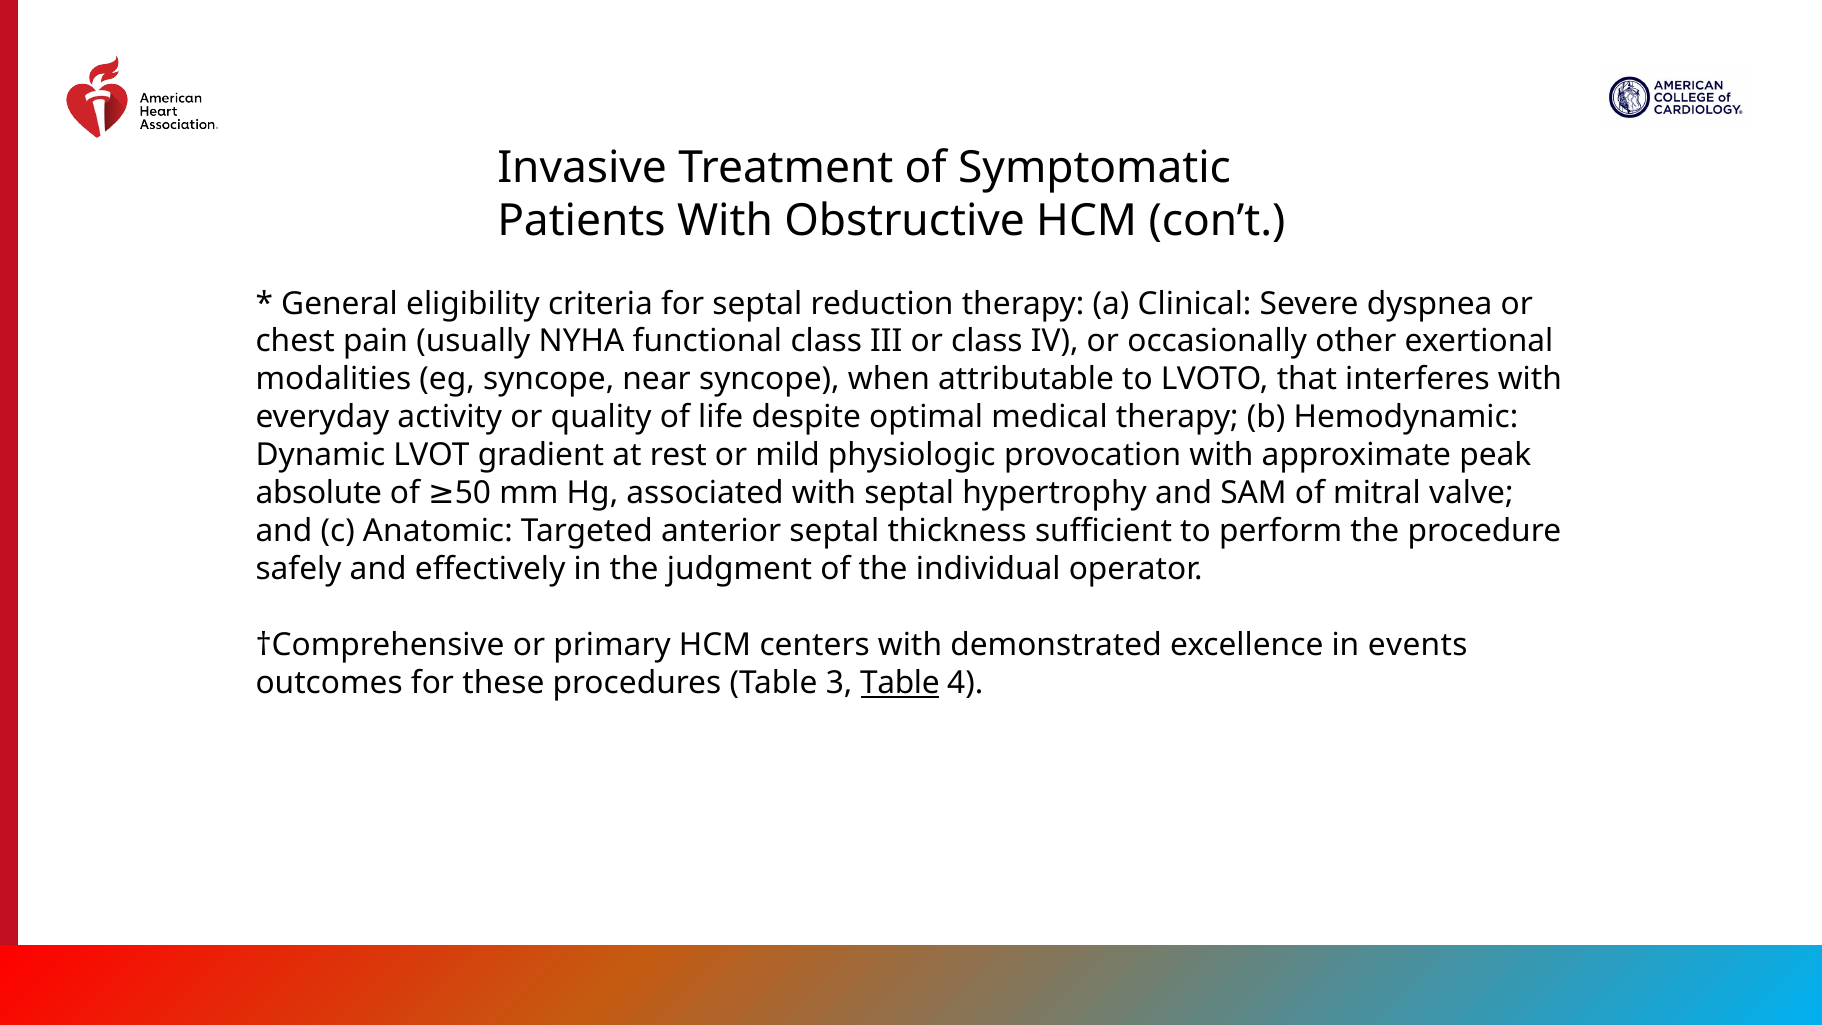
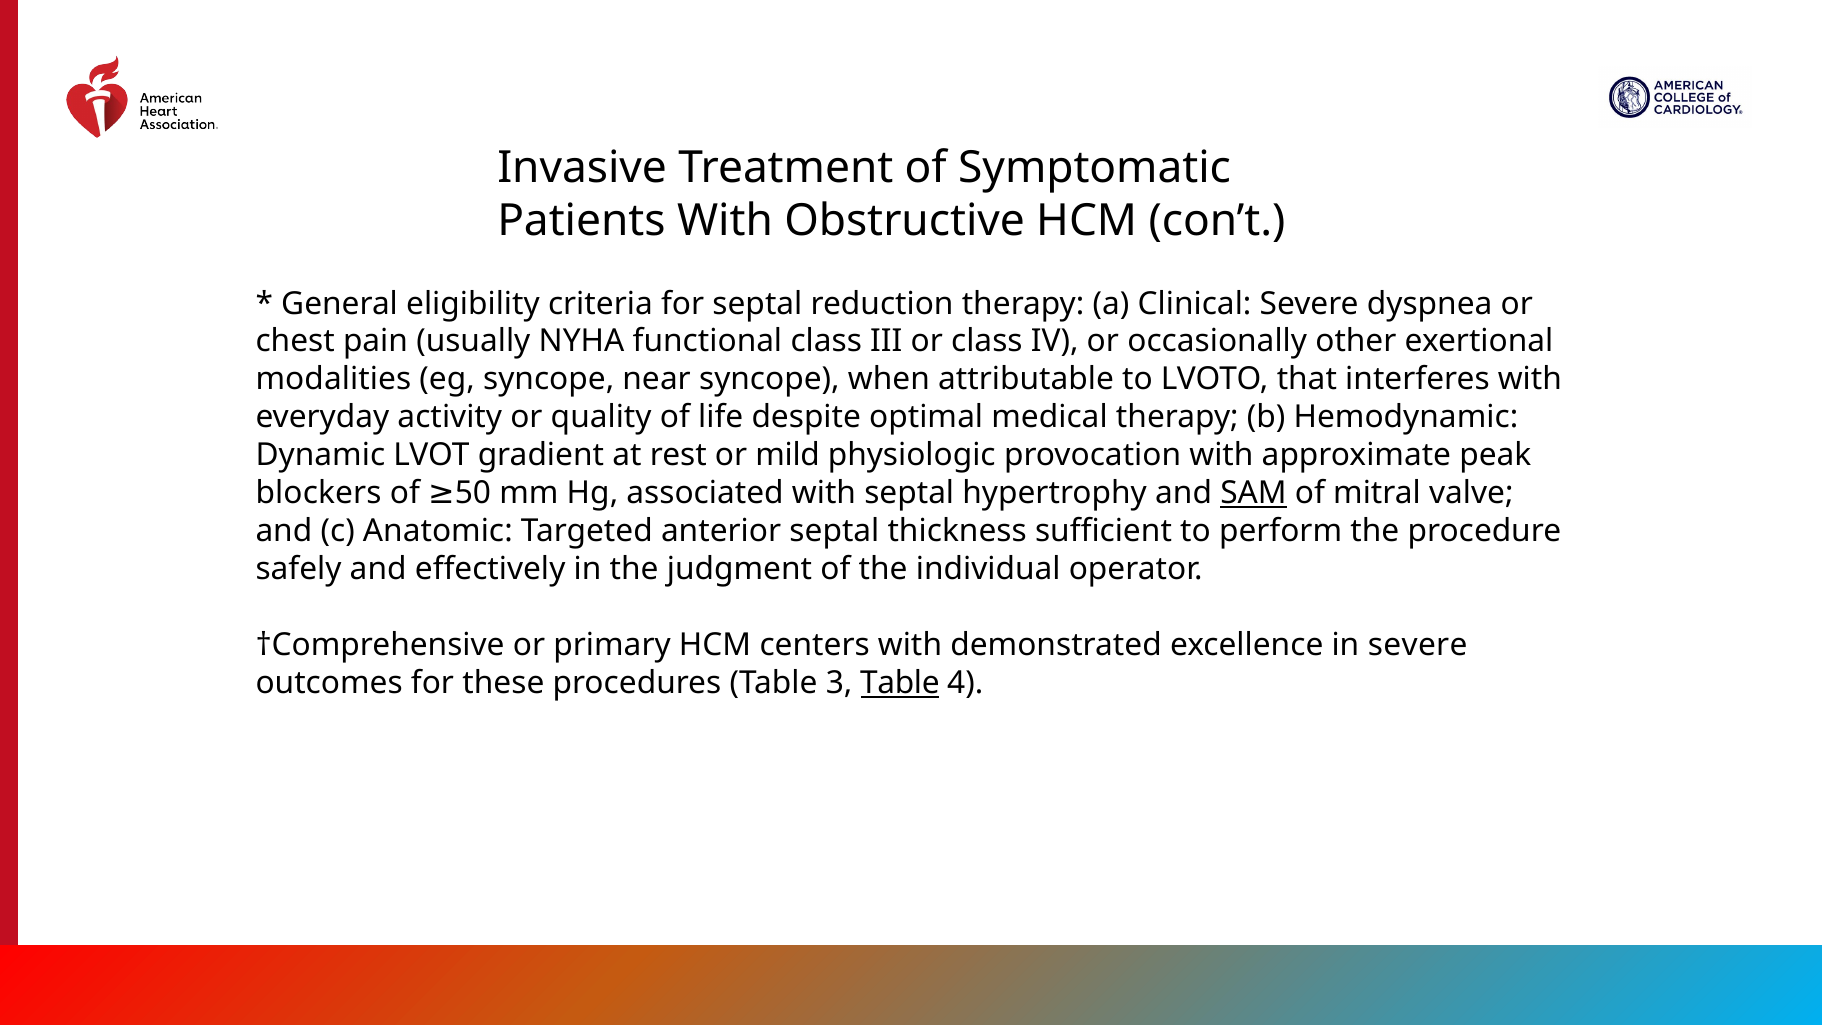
absolute: absolute -> blockers
SAM underline: none -> present
in events: events -> severe
